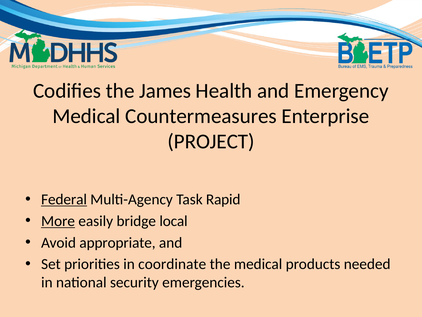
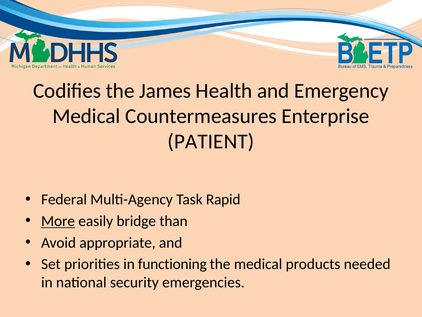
PROJECT: PROJECT -> PATIENT
Federal underline: present -> none
local: local -> than
coordinate: coordinate -> functioning
